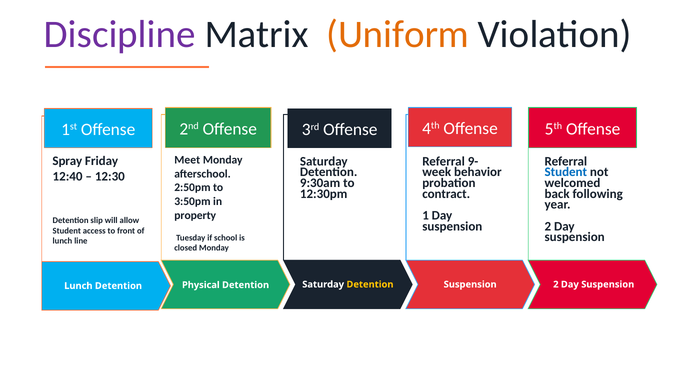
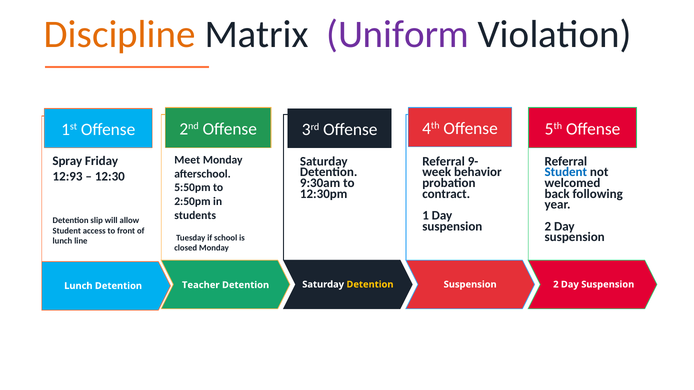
Discipline colour: purple -> orange
Uniform colour: orange -> purple
12:40: 12:40 -> 12:93
2:50pm: 2:50pm -> 5:50pm
3:50pm: 3:50pm -> 2:50pm
property: property -> students
Physical: Physical -> Teacher
